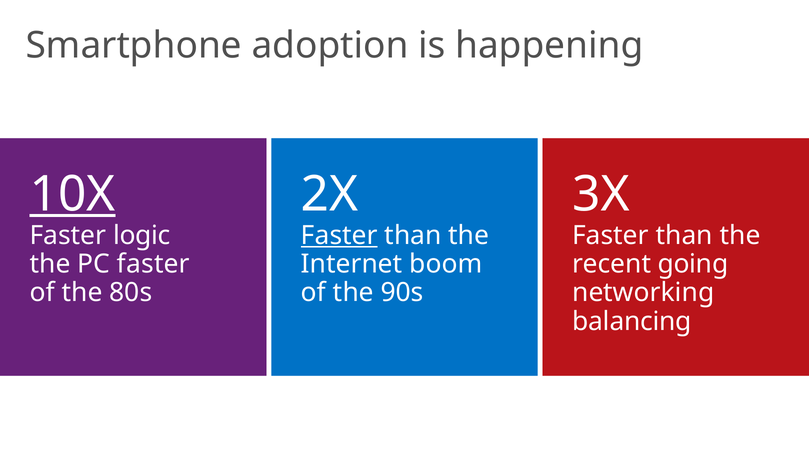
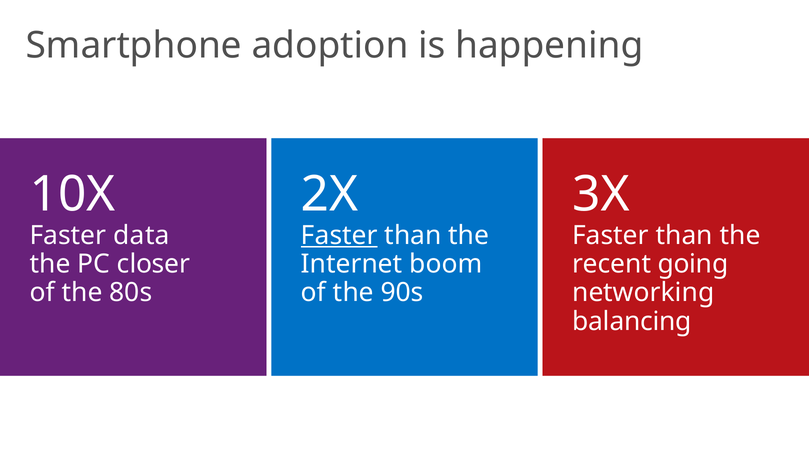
10X underline: present -> none
logic: logic -> data
PC faster: faster -> closer
